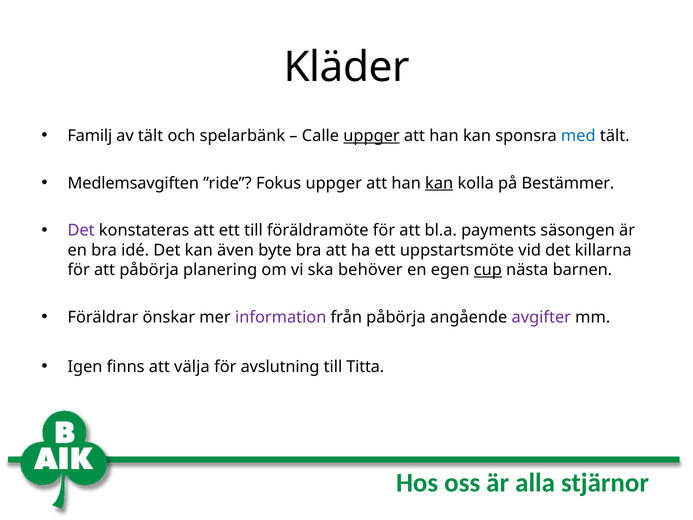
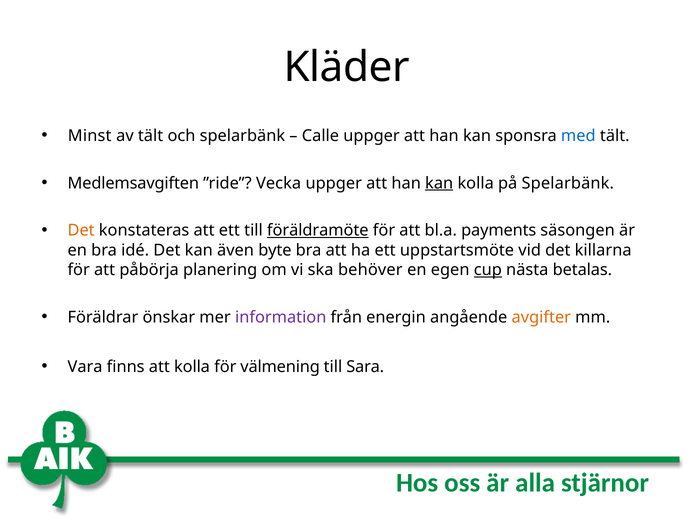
Familj: Familj -> Minst
uppger at (372, 136) underline: present -> none
Fokus: Fokus -> Vecka
på Bestämmer: Bestämmer -> Spelarbänk
Det at (81, 230) colour: purple -> orange
föräldramöte underline: none -> present
barnen: barnen -> betalas
från påbörja: påbörja -> energin
avgifter colour: purple -> orange
Igen: Igen -> Vara
att välja: välja -> kolla
avslutning: avslutning -> välmening
Titta: Titta -> Sara
